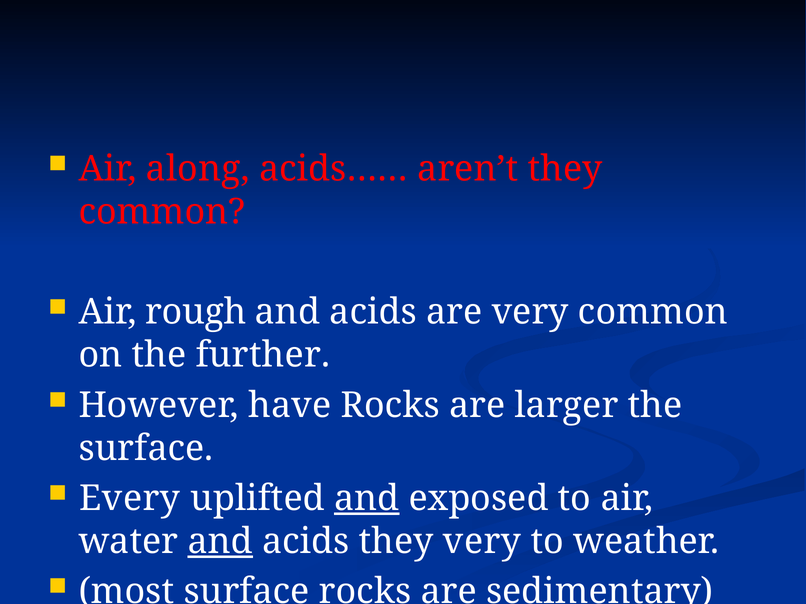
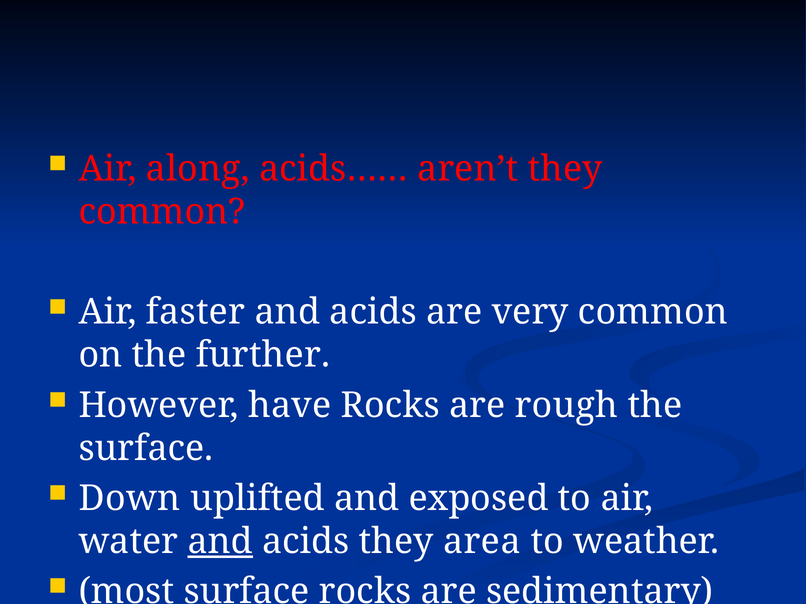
rough: rough -> faster
larger: larger -> rough
Every: Every -> Down
and at (367, 499) underline: present -> none
they very: very -> area
